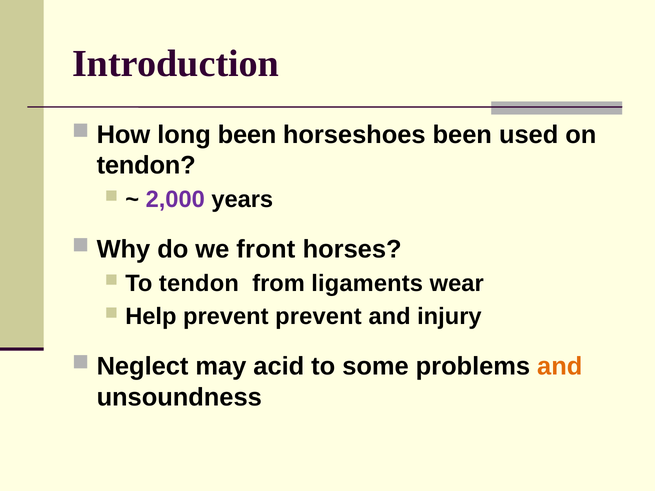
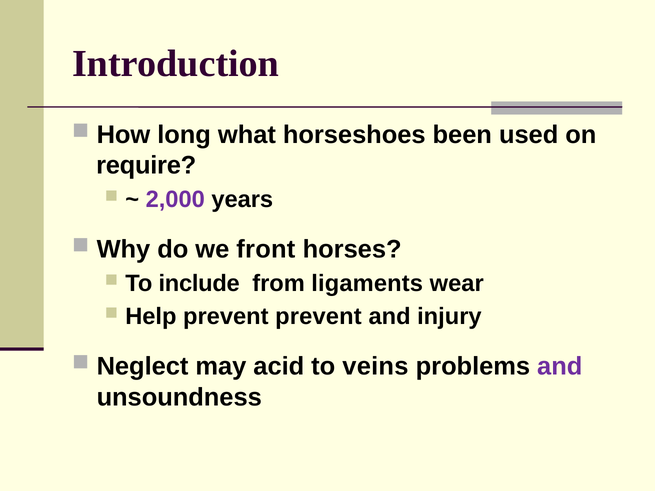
long been: been -> what
tendon at (146, 166): tendon -> require
To tendon: tendon -> include
some: some -> veins
and at (560, 367) colour: orange -> purple
